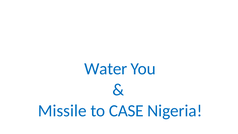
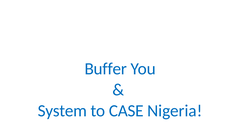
Water: Water -> Buffer
Missile: Missile -> System
